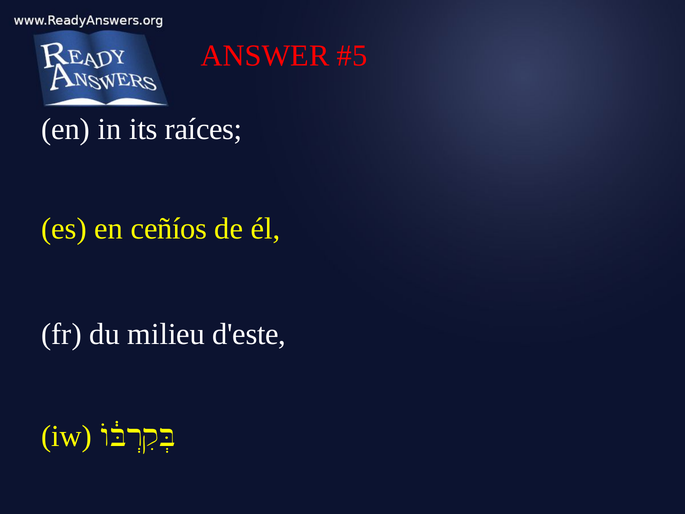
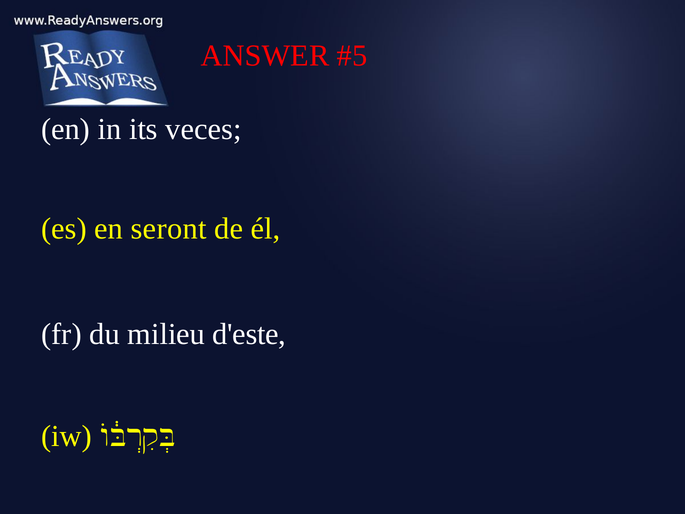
raíces: raíces -> veces
ceñíos: ceñíos -> seront
